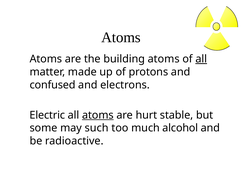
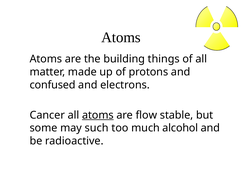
building atoms: atoms -> things
all at (201, 59) underline: present -> none
Electric: Electric -> Cancer
hurt: hurt -> flow
